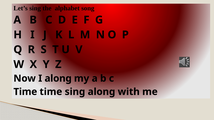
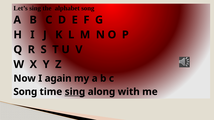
I along: along -> again
Time at (25, 92): Time -> Song
sing at (75, 92) underline: none -> present
